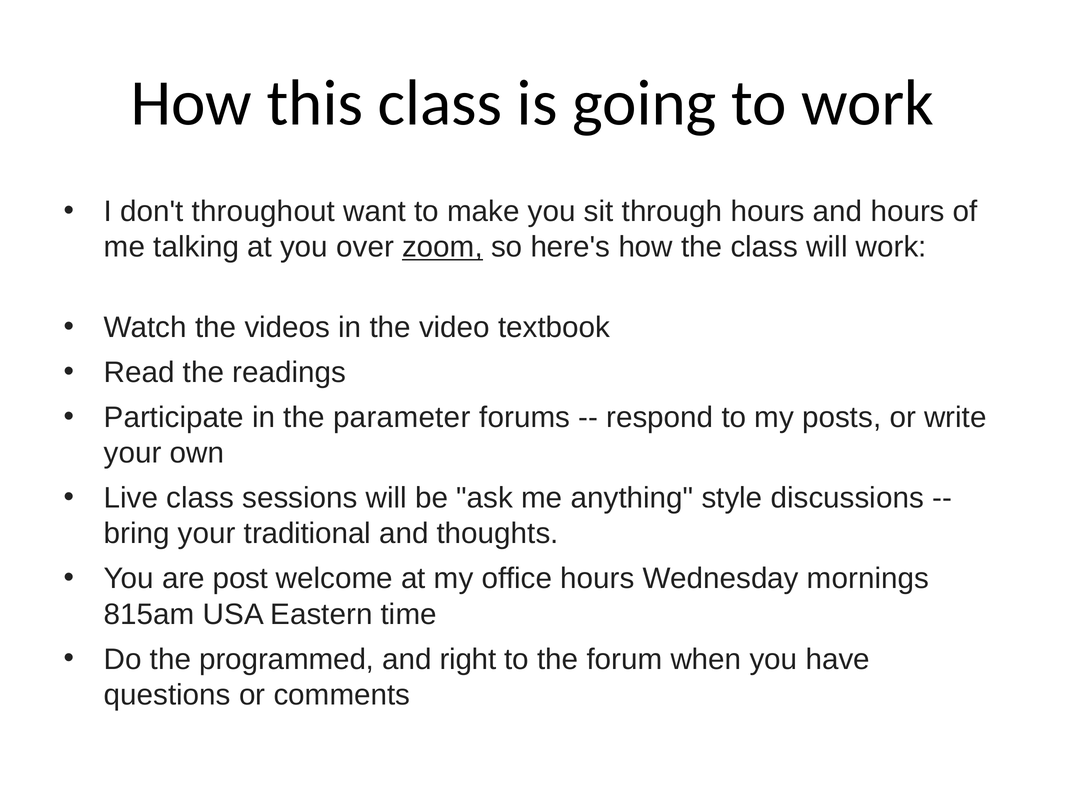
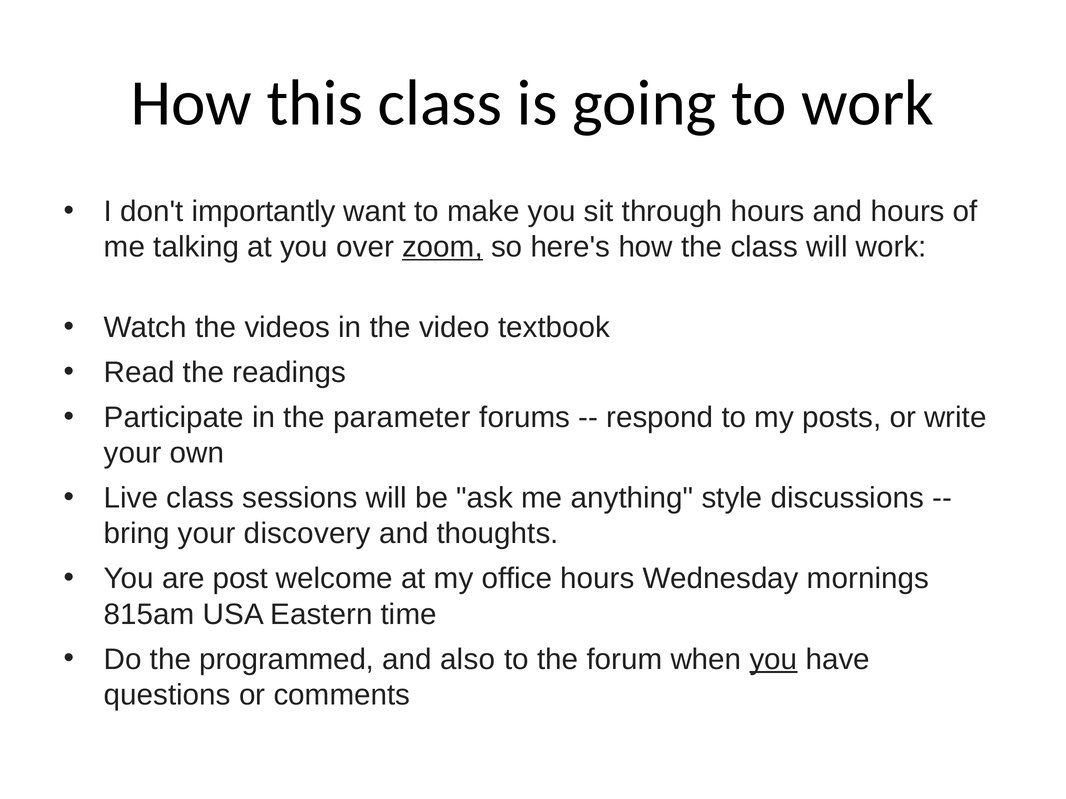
throughout: throughout -> importantly
traditional: traditional -> discovery
right: right -> also
you at (773, 660) underline: none -> present
